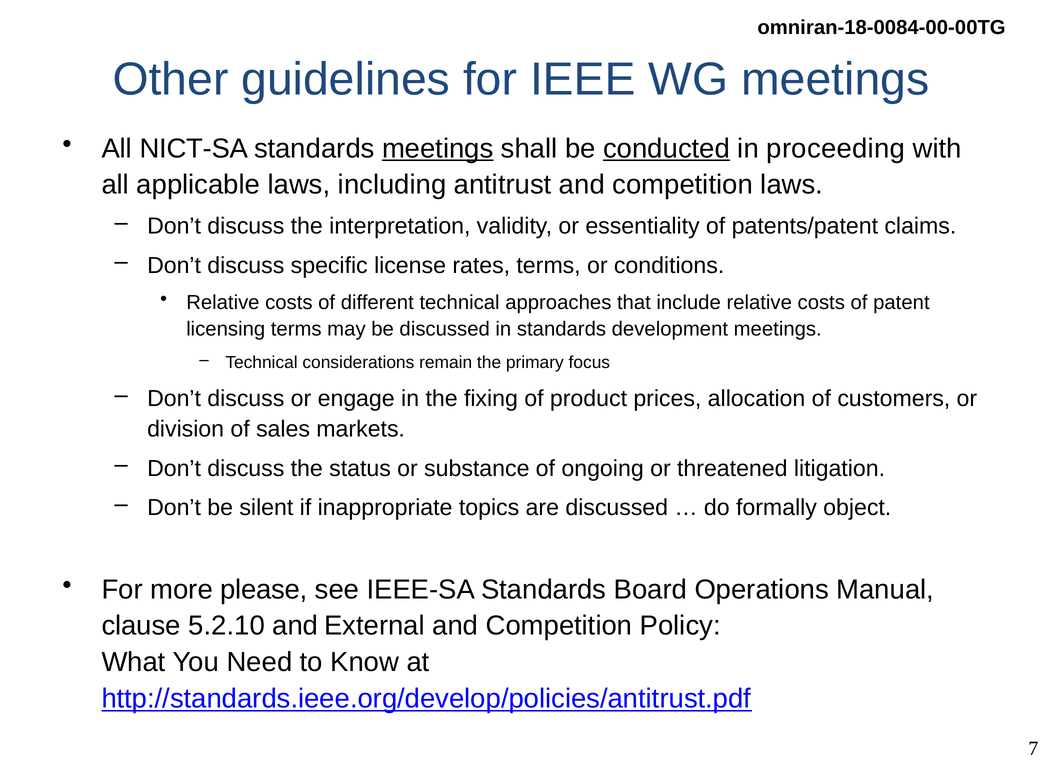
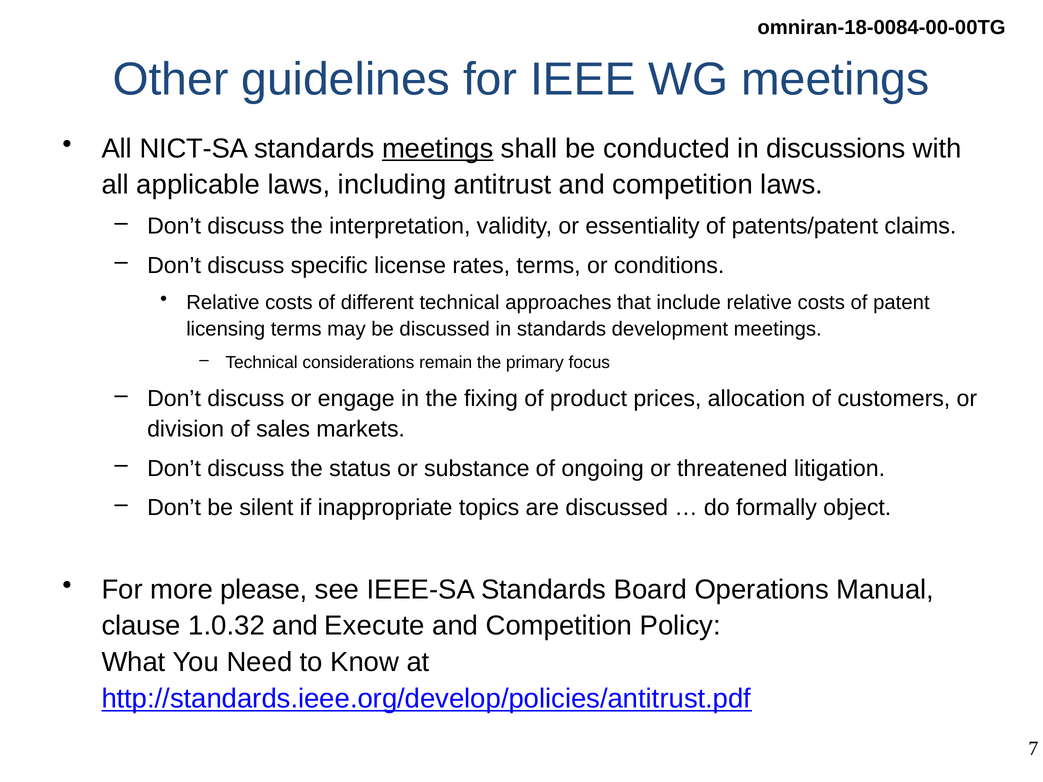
conducted underline: present -> none
proceeding: proceeding -> discussions
5.2.10: 5.2.10 -> 1.0.32
External: External -> Execute
